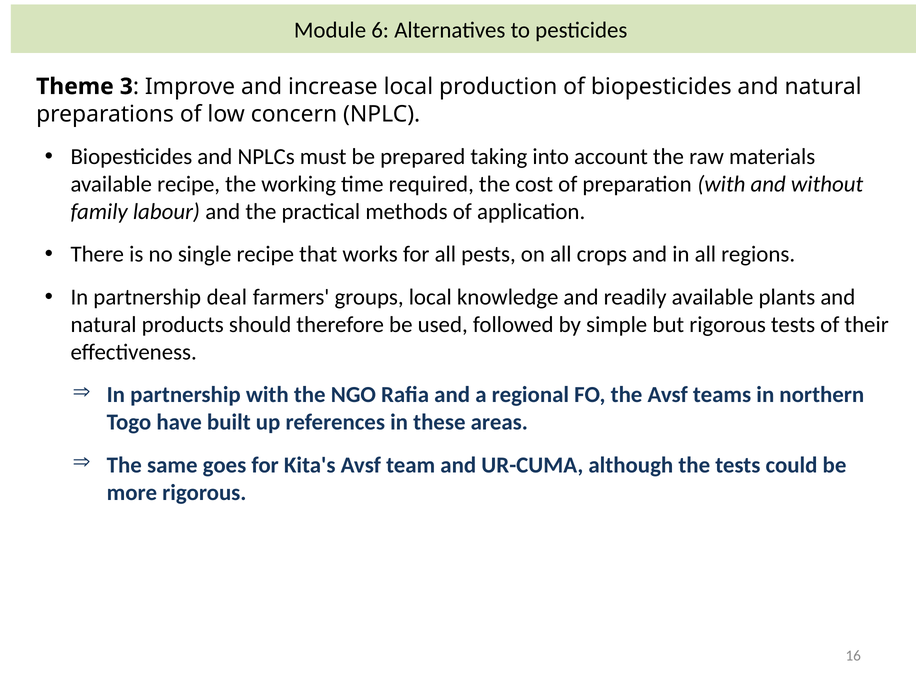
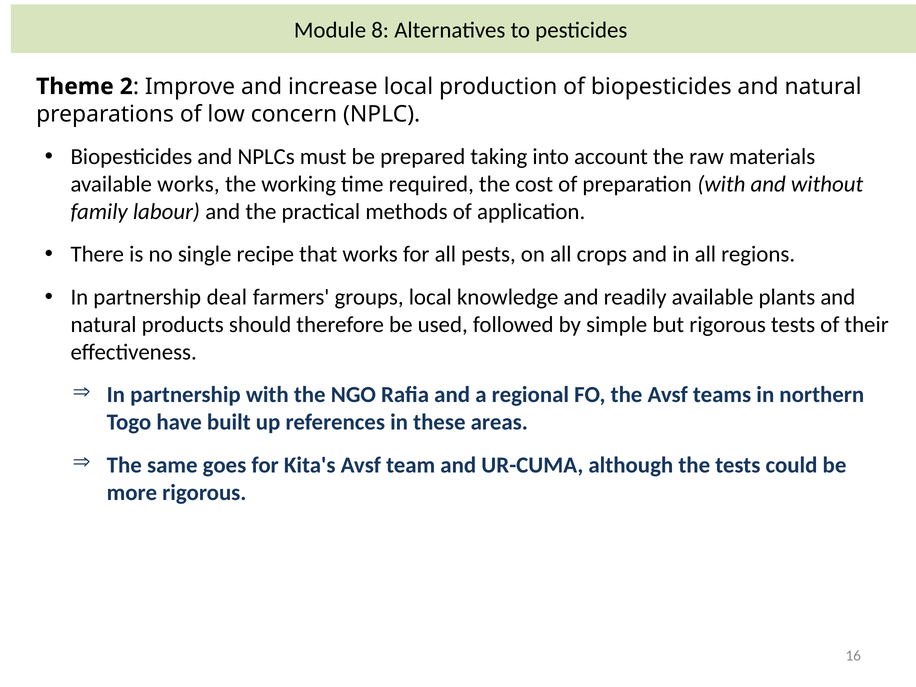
6: 6 -> 8
3: 3 -> 2
available recipe: recipe -> works
